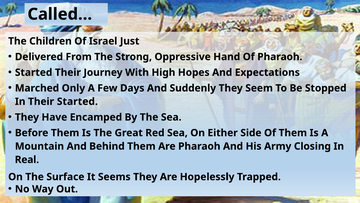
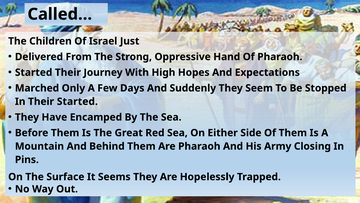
Real: Real -> Pins
